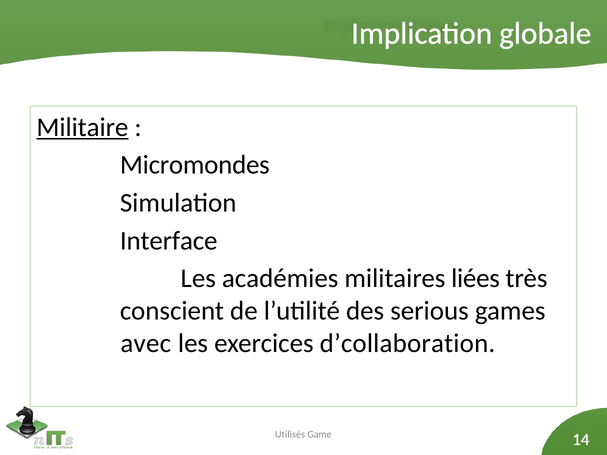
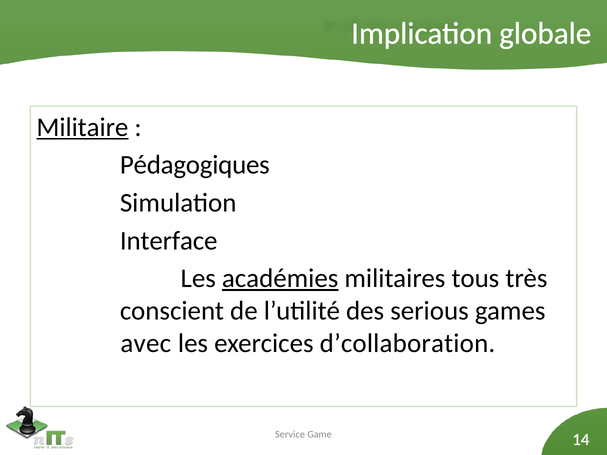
Micromondes: Micromondes -> Pédagogiques
académies underline: none -> present
liées: liées -> tous
Utilisés: Utilisés -> Service
